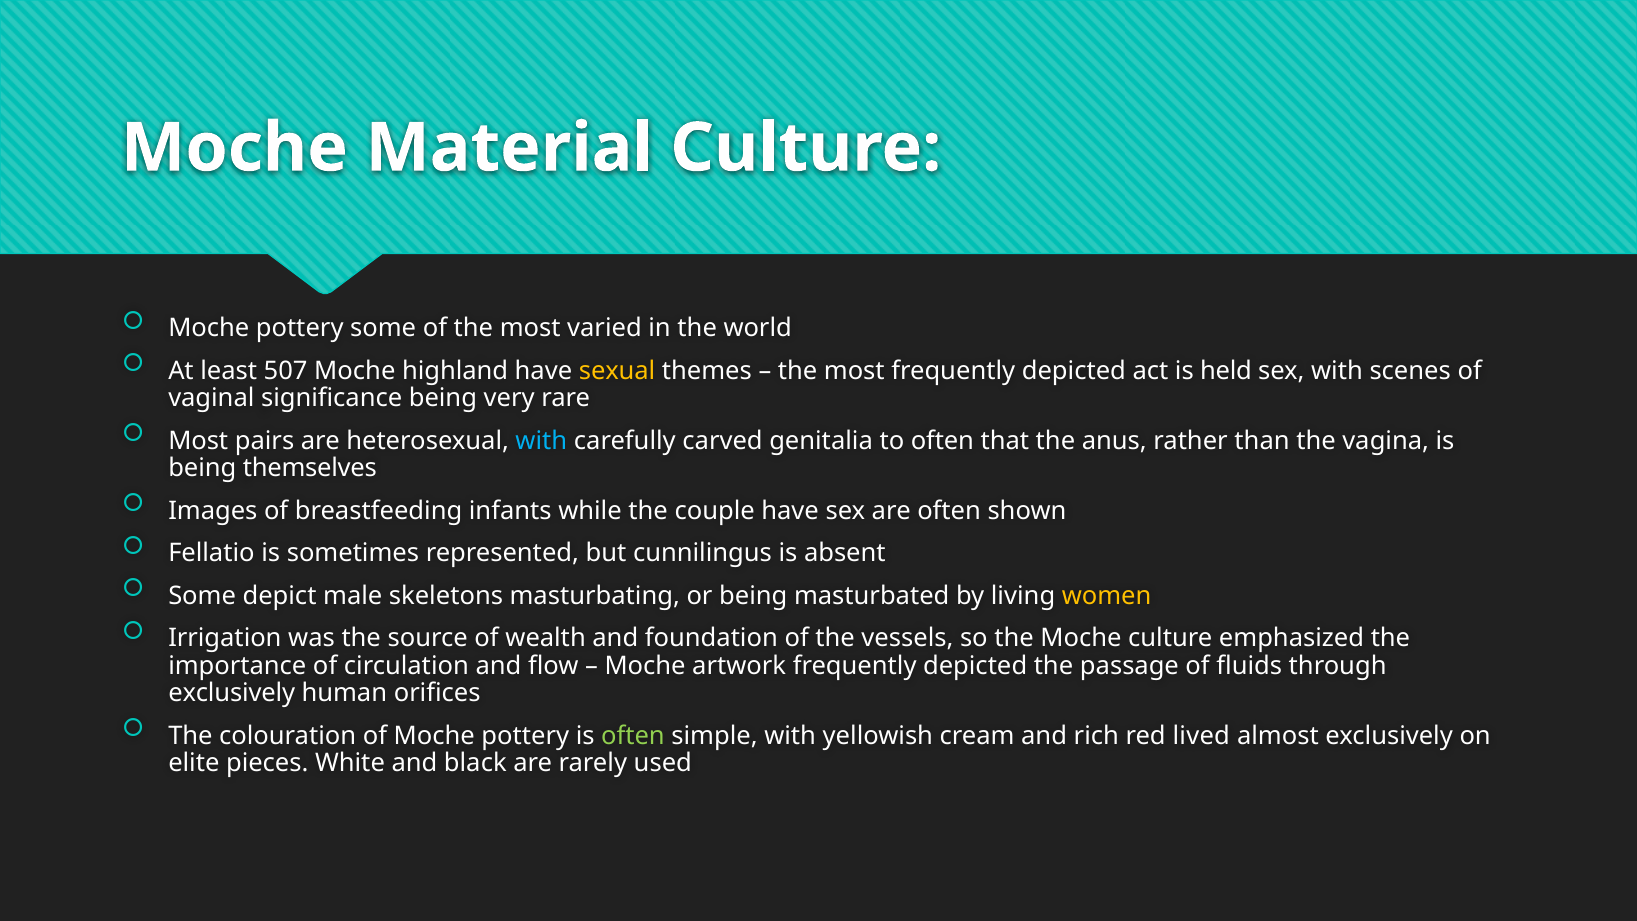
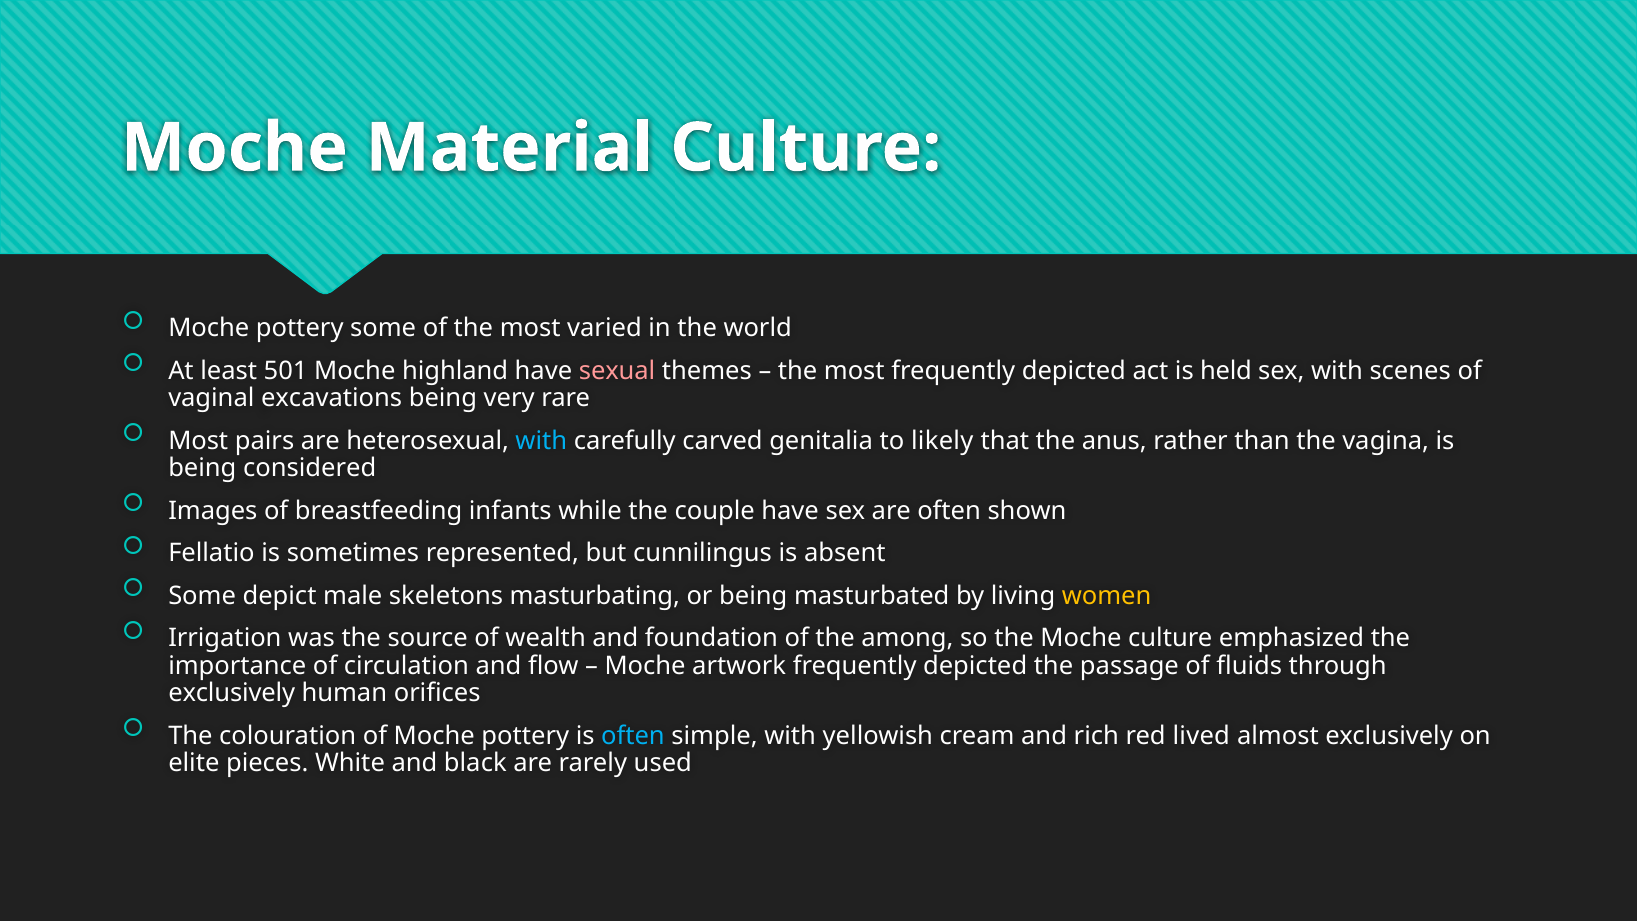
507: 507 -> 501
sexual colour: yellow -> pink
significance: significance -> excavations
to often: often -> likely
themselves: themselves -> considered
vessels: vessels -> among
often at (633, 735) colour: light green -> light blue
